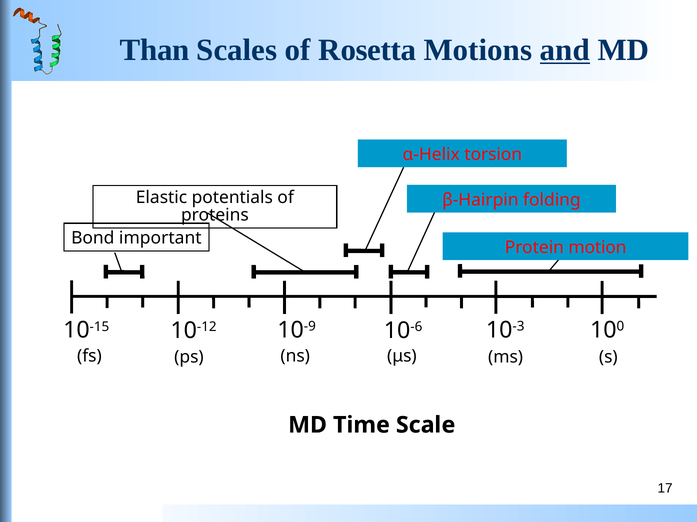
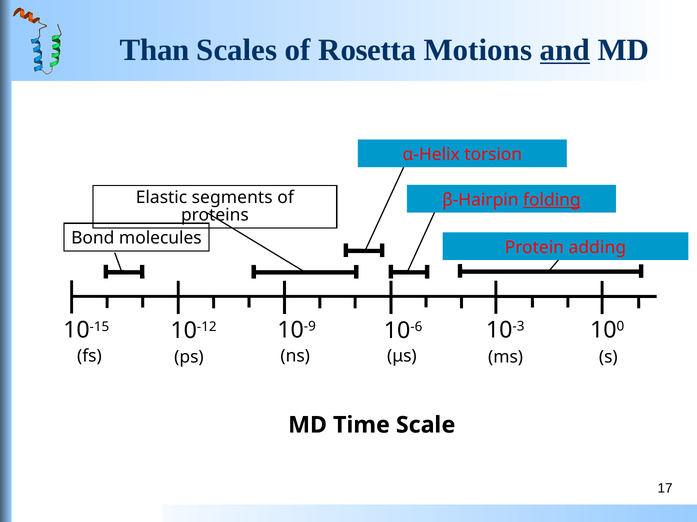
potentials: potentials -> segments
folding underline: none -> present
important: important -> molecules
motion: motion -> adding
